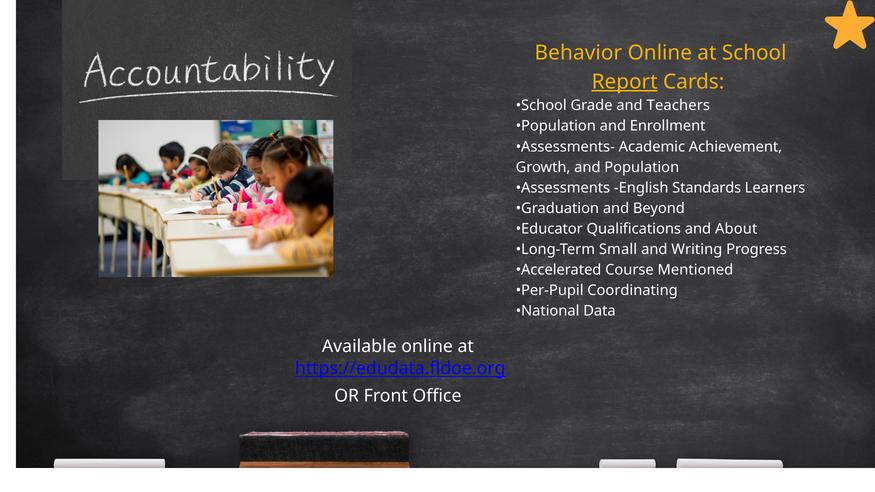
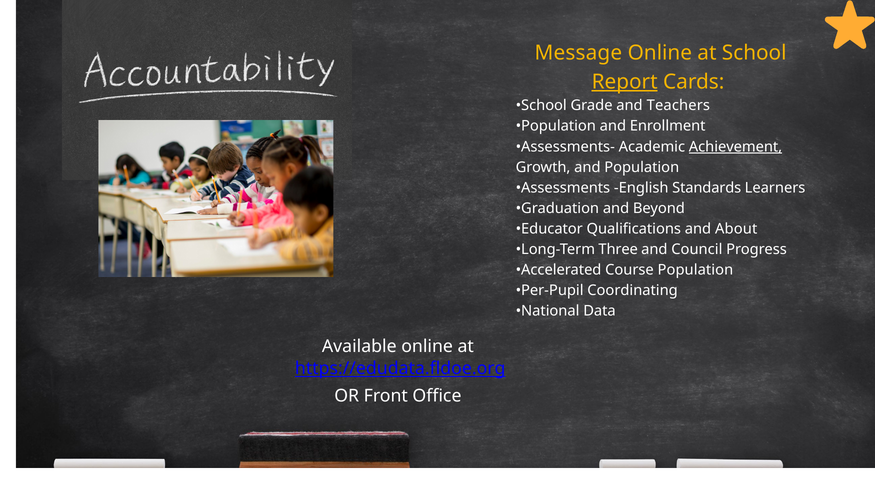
Behavior: Behavior -> Message
Achievement underline: none -> present
Small: Small -> Three
Writing: Writing -> Council
Course Mentioned: Mentioned -> Population
